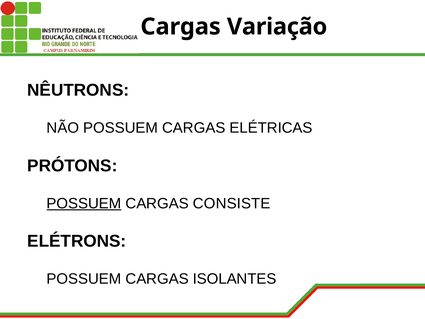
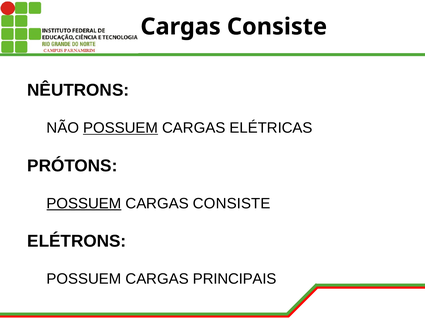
Variação at (277, 27): Variação -> Consiste
POSSUEM at (121, 128) underline: none -> present
ISOLANTES: ISOLANTES -> PRINCIPAIS
